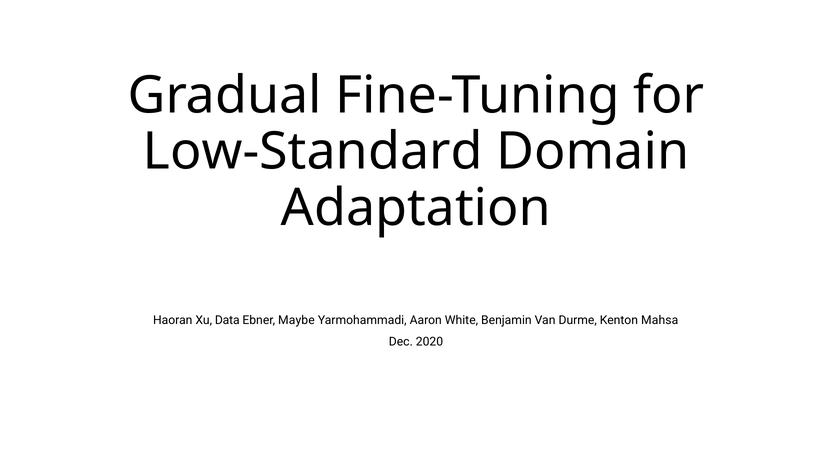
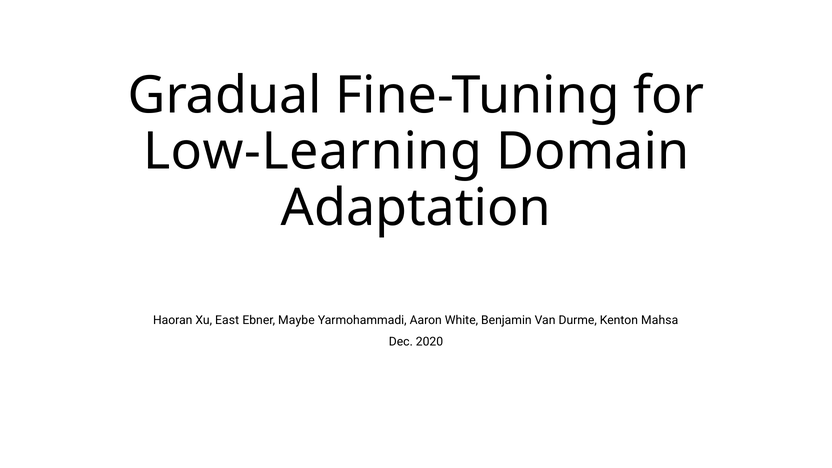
Low-Standard: Low-Standard -> Low-Learning
Data: Data -> East
